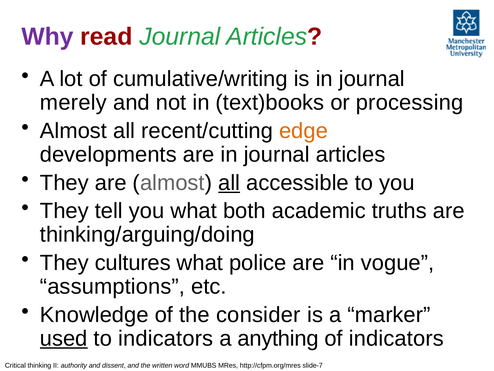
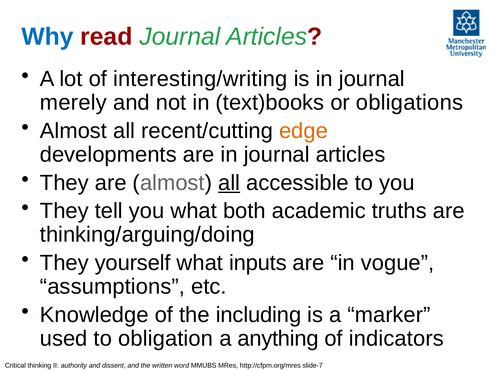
Why colour: purple -> blue
cumulative/writing: cumulative/writing -> interesting/writing
processing: processing -> obligations
cultures: cultures -> yourself
police: police -> inputs
consider: consider -> including
used underline: present -> none
to indicators: indicators -> obligation
